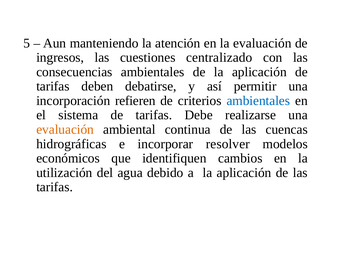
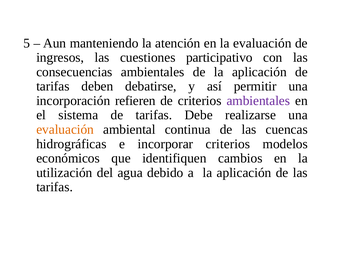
centralizado: centralizado -> participativo
ambientales at (258, 101) colour: blue -> purple
incorporar resolver: resolver -> criterios
